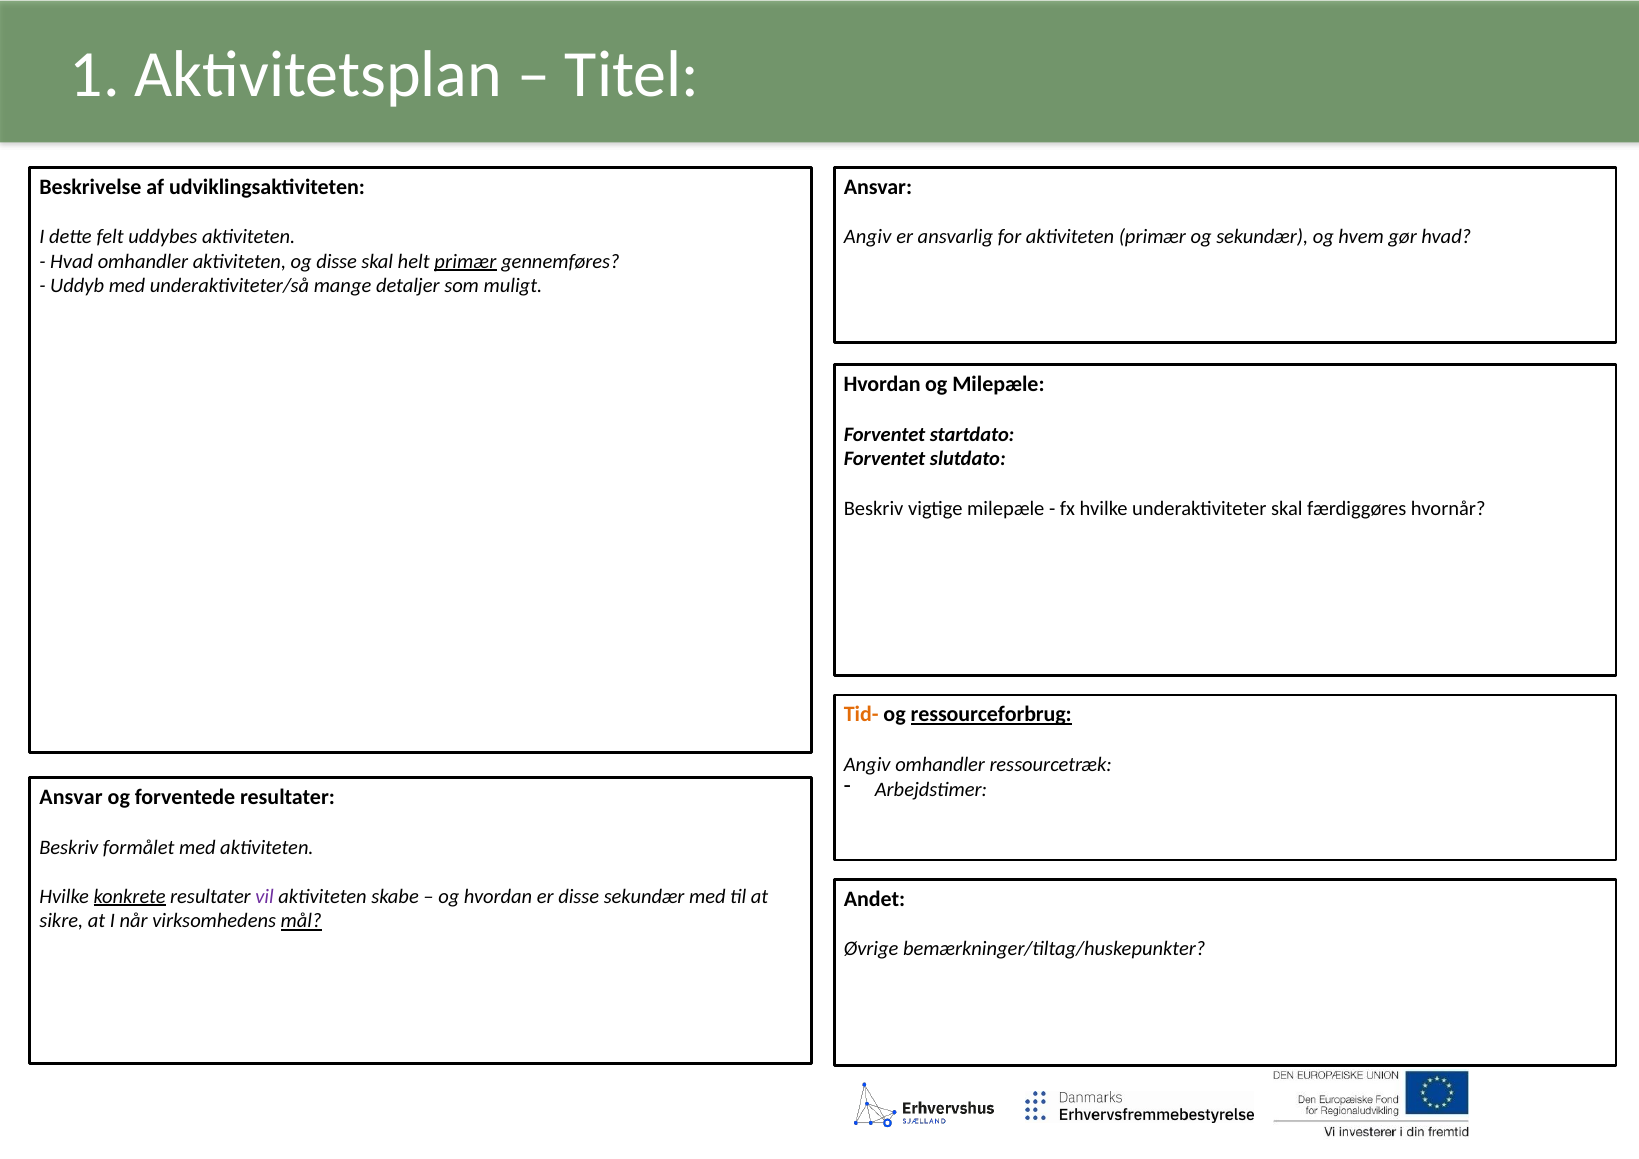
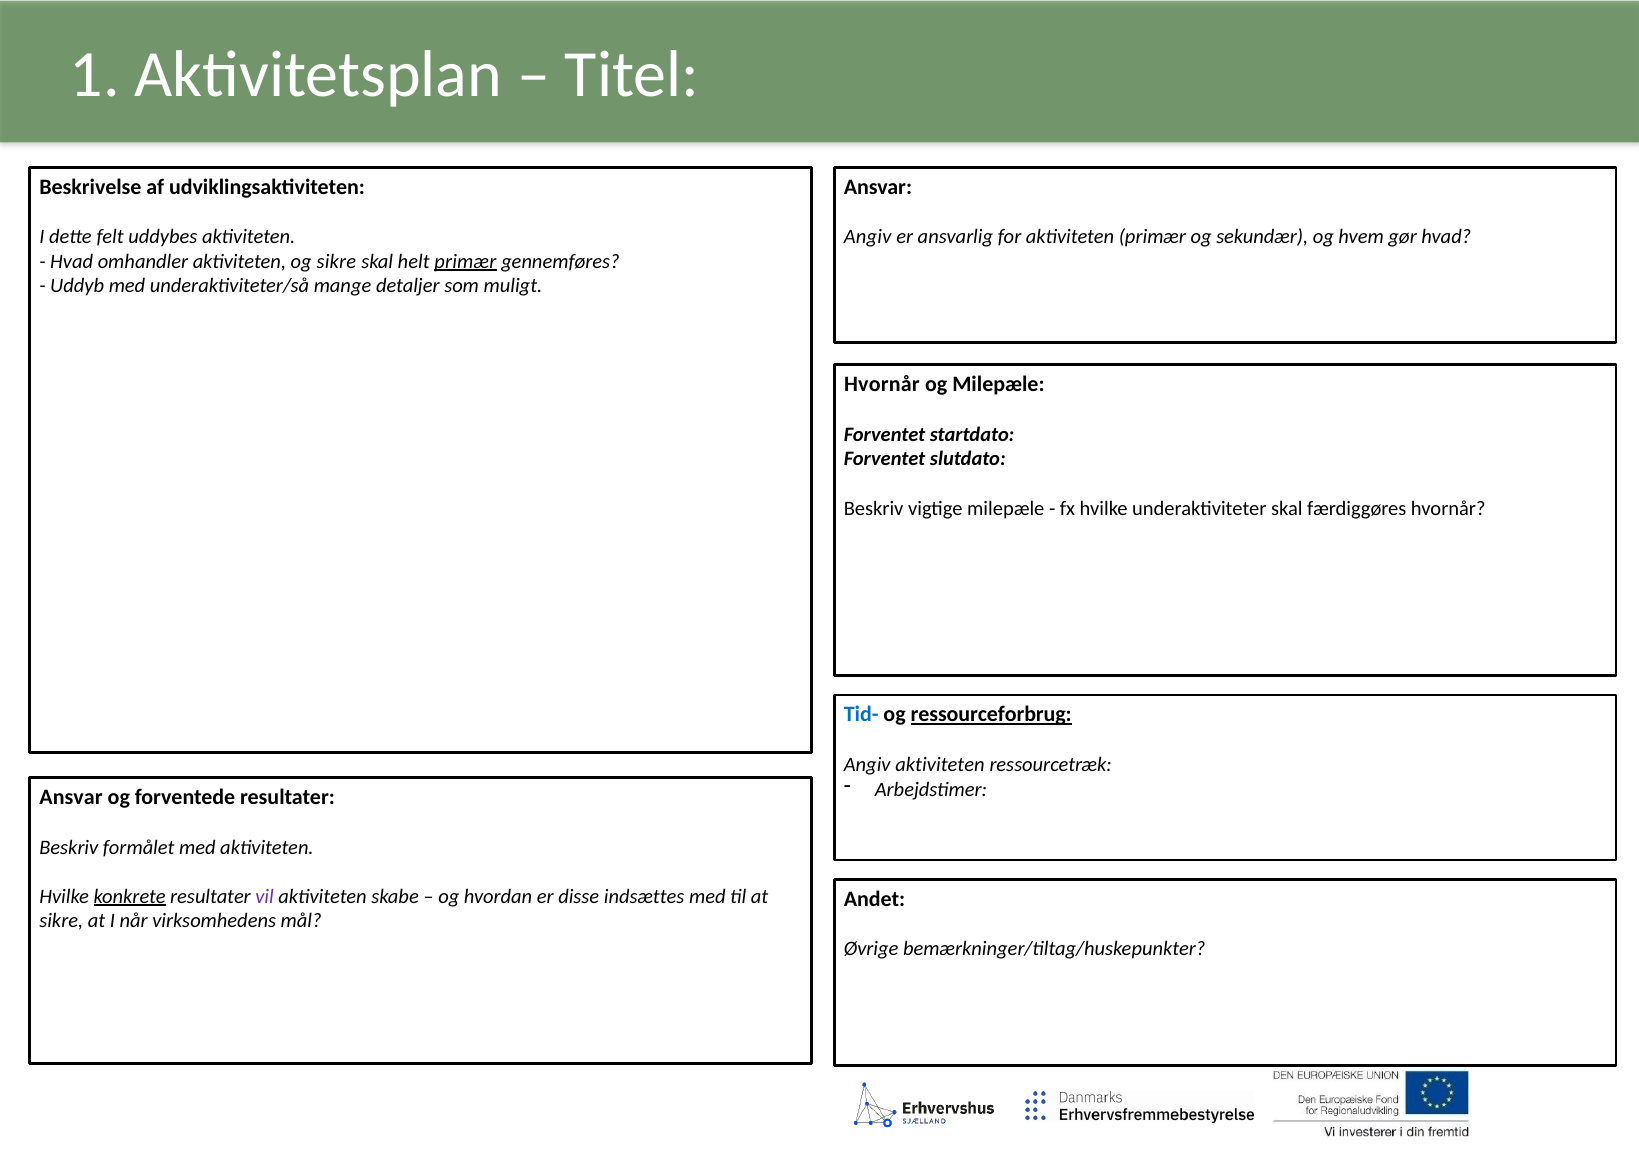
og disse: disse -> sikre
Hvordan at (882, 384): Hvordan -> Hvornår
Tid- colour: orange -> blue
Angiv omhandler: omhandler -> aktiviteten
disse sekundær: sekundær -> indsættes
mål underline: present -> none
